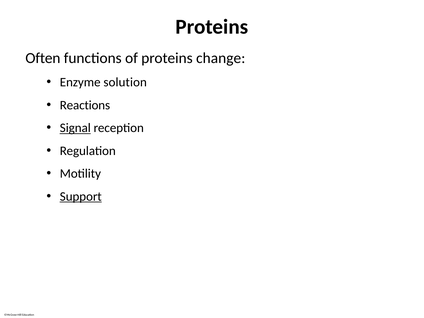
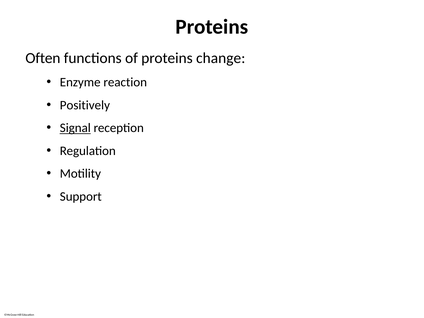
solution: solution -> reaction
Reactions: Reactions -> Positively
Support underline: present -> none
